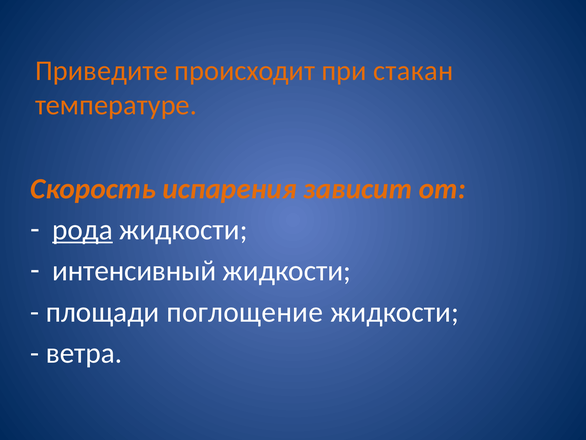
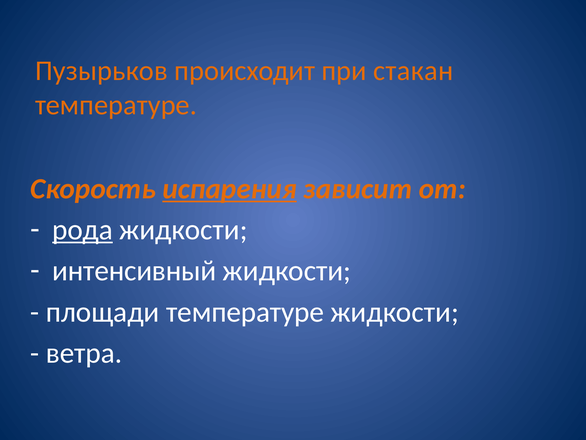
Приведите: Приведите -> Пузырьков
испарения underline: none -> present
площади поглощение: поглощение -> температуре
